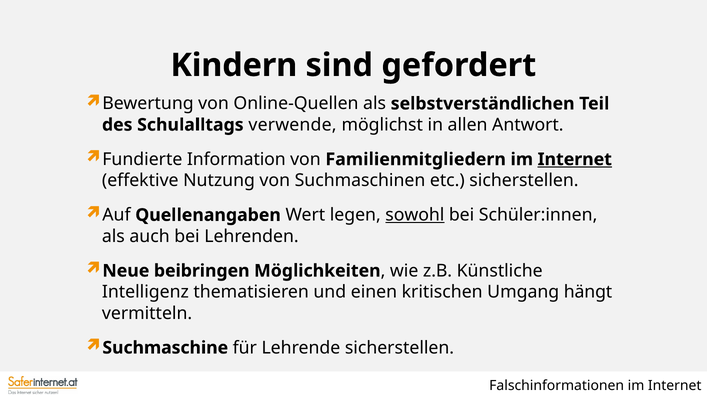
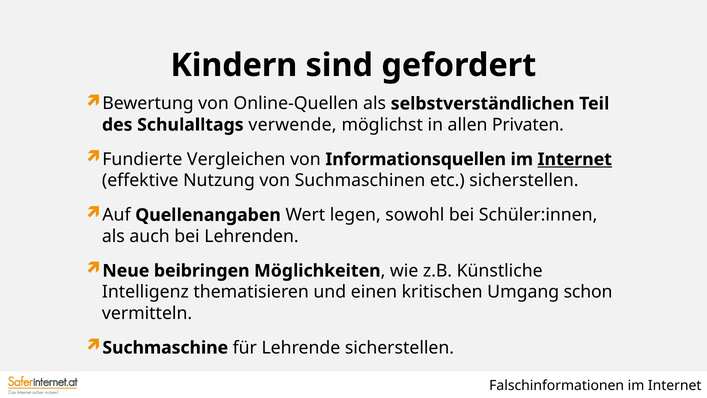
Antwort: Antwort -> Privaten
Information: Information -> Vergleichen
Familienmitgliedern: Familienmitgliedern -> Informationsquellen
sowohl underline: present -> none
hängt: hängt -> schon
